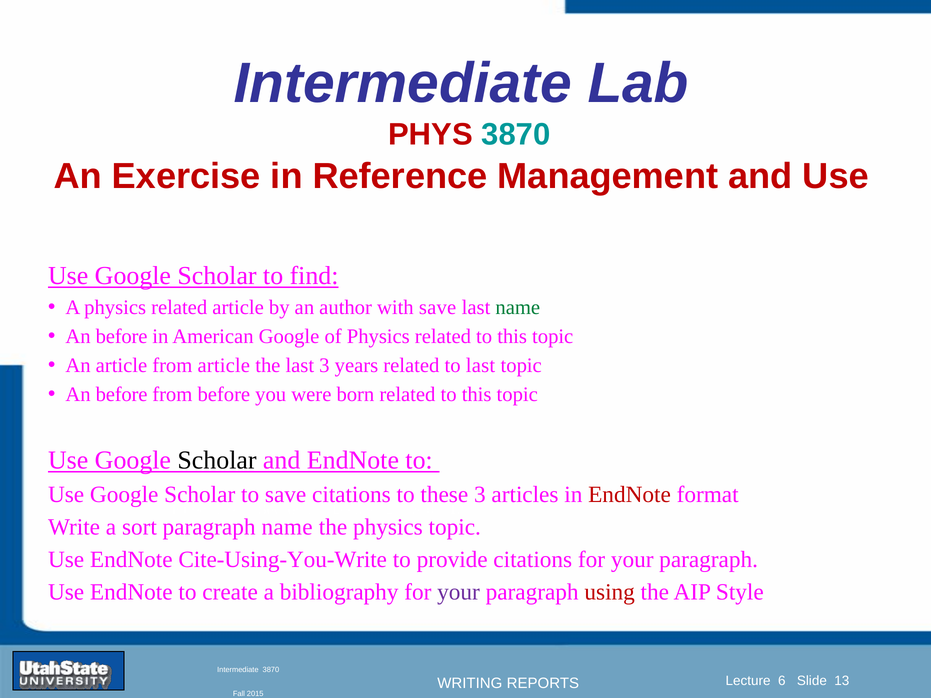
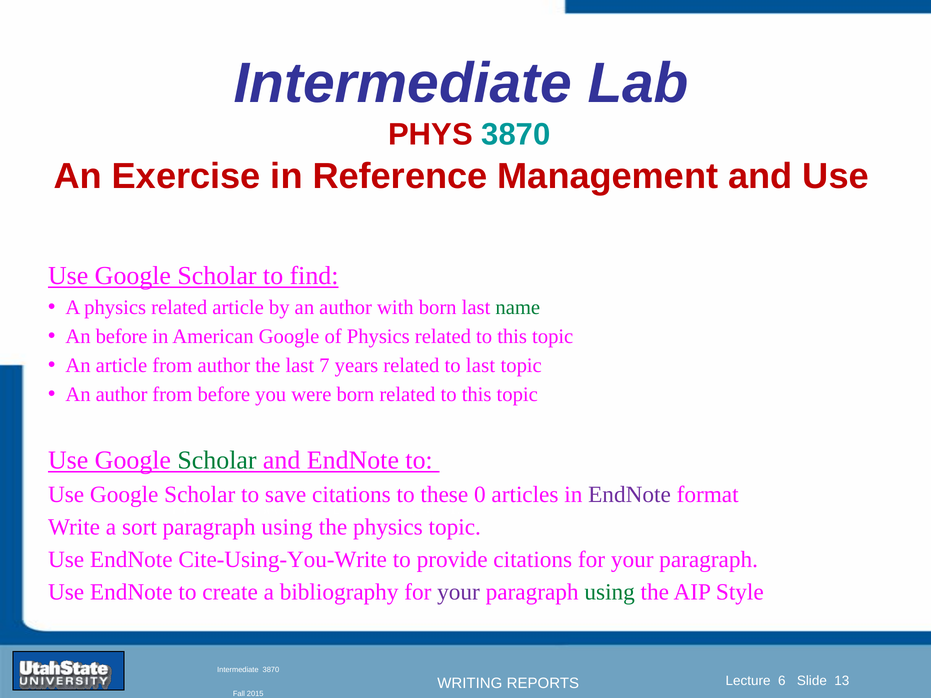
with save: save -> born
from article: article -> author
last 3: 3 -> 7
before at (122, 395): before -> author
Scholar at (217, 461) colour: black -> green
these 3: 3 -> 0
EndNote at (630, 495) colour: red -> purple
sort paragraph name: name -> using
using at (610, 592) colour: red -> green
